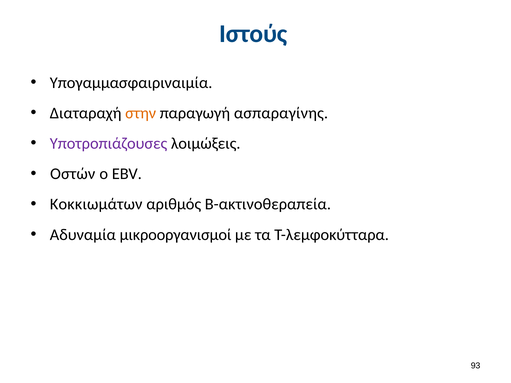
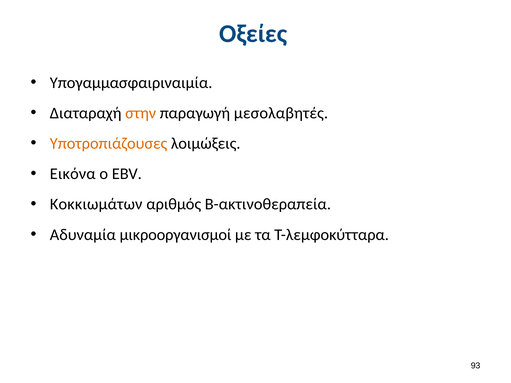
Ιστούς: Ιστούς -> Οξείες
ασπαραγίνης: ασπαραγίνης -> μεσολαβητές
Υποτροπιάζουσες colour: purple -> orange
Οστών: Οστών -> Εικόνα
